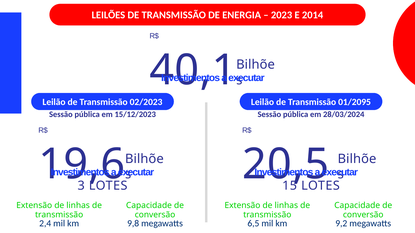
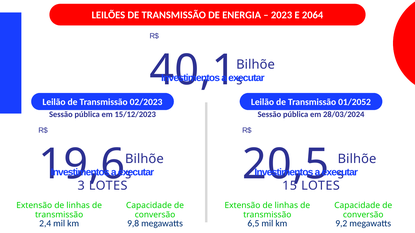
2014: 2014 -> 2064
01/2095: 01/2095 -> 01/2052
